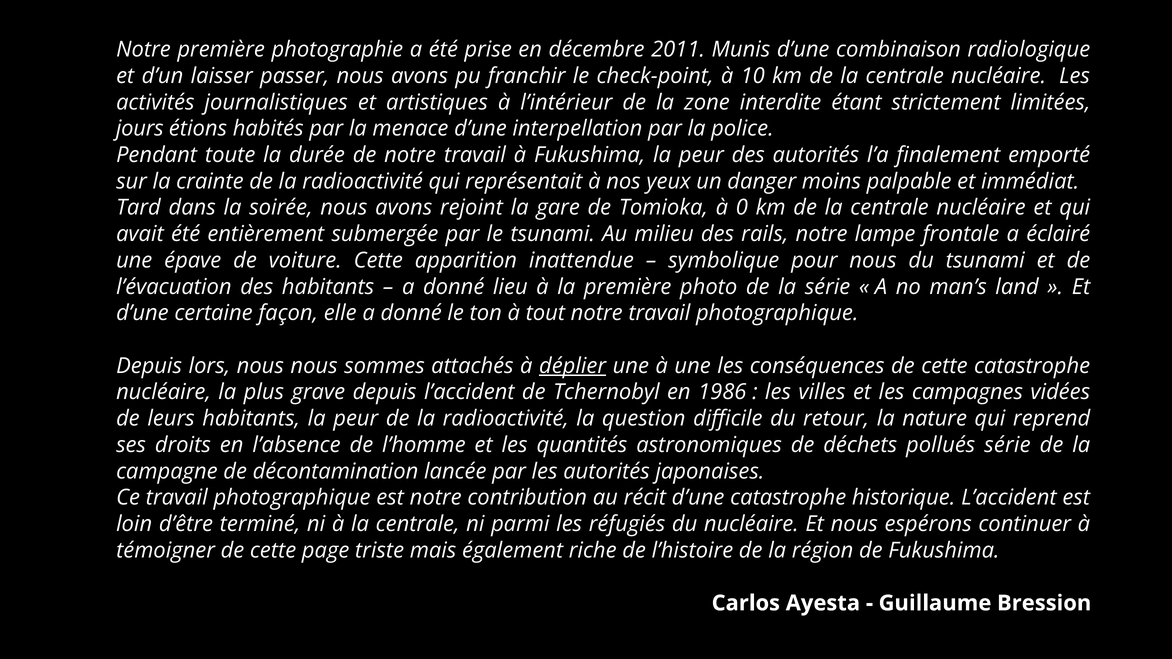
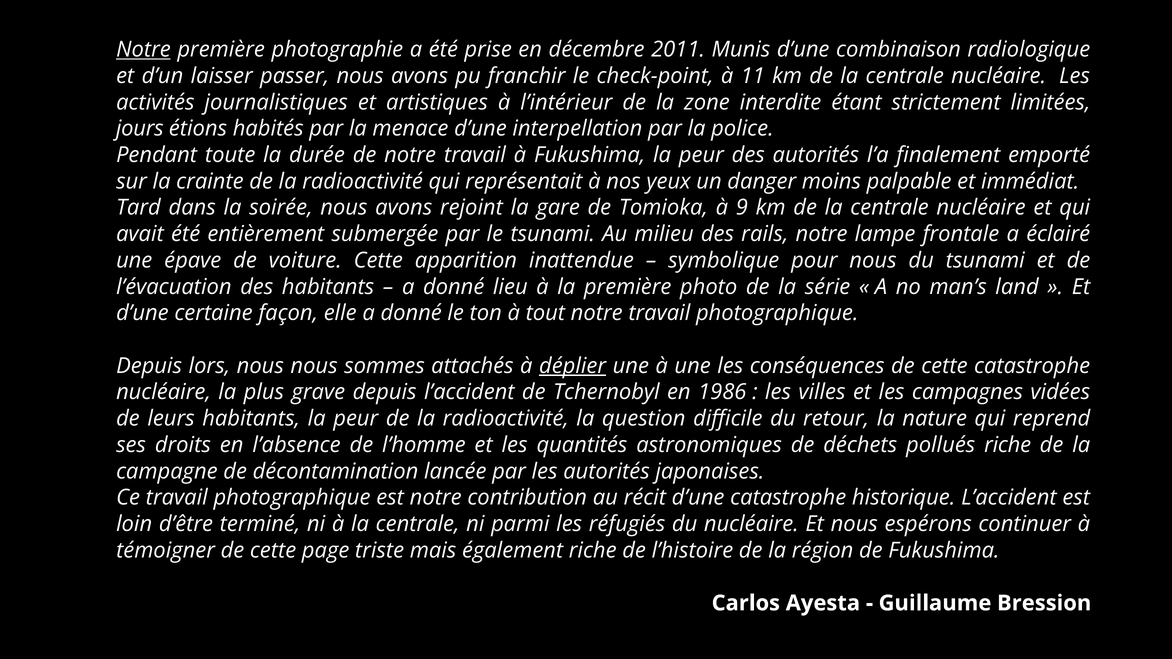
Notre at (143, 50) underline: none -> present
10: 10 -> 11
0: 0 -> 9
pollués série: série -> riche
